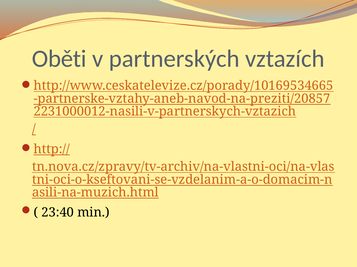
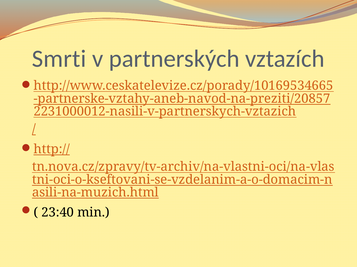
Oběti: Oběti -> Smrti
